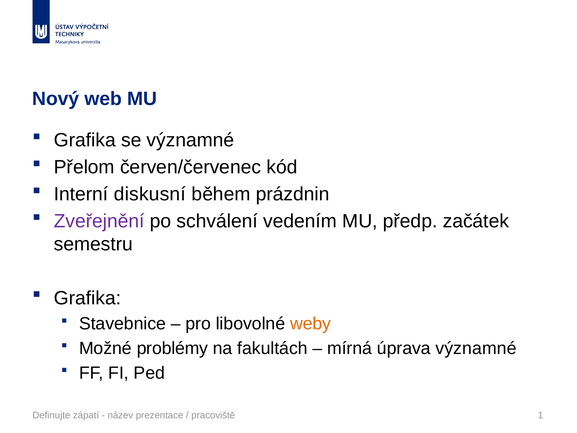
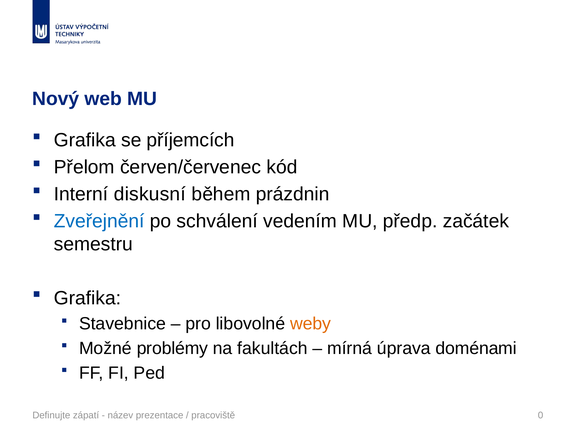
se významné: významné -> příjemcích
Zveřejnění colour: purple -> blue
úprava významné: významné -> doménami
1: 1 -> 0
